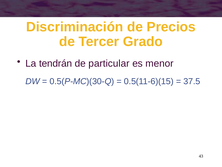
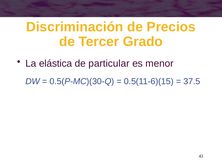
tendrán: tendrán -> elástica
